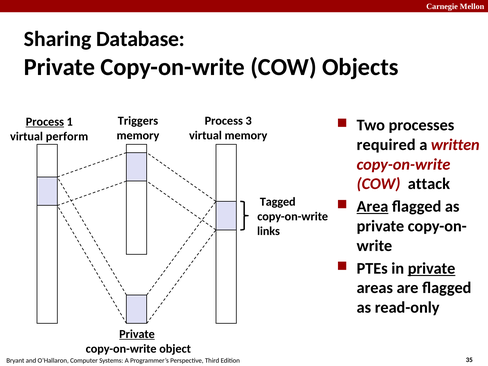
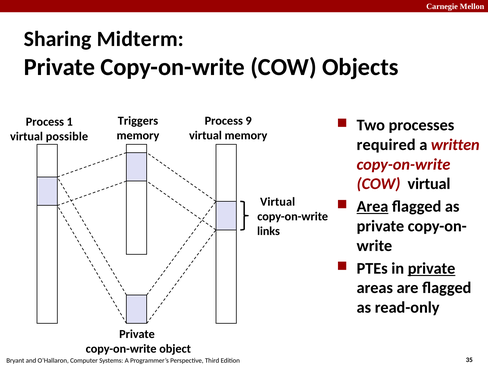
Database: Database -> Midterm
3: 3 -> 9
Process at (45, 122) underline: present -> none
perform: perform -> possible
COW attack: attack -> virtual
Tagged at (278, 202): Tagged -> Virtual
Private at (137, 334) underline: present -> none
